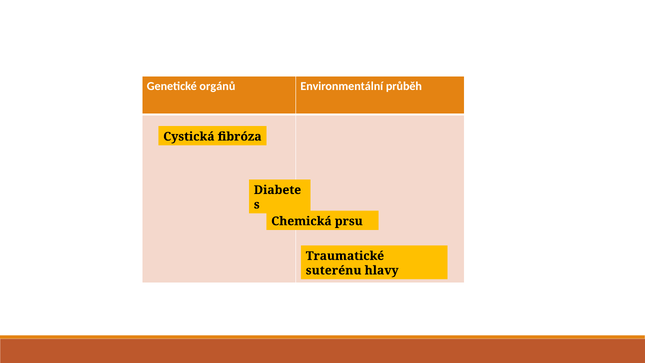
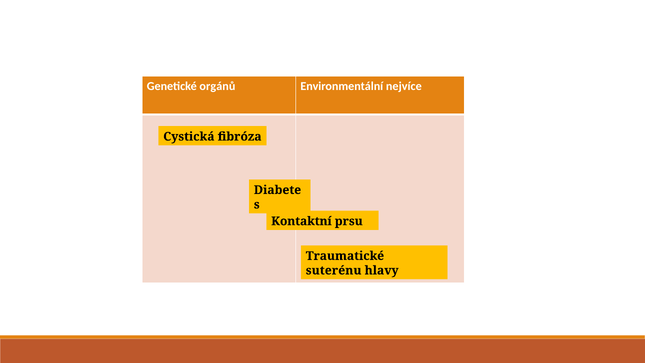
průběh: průběh -> nejvíce
Chemická: Chemická -> Kontaktní
